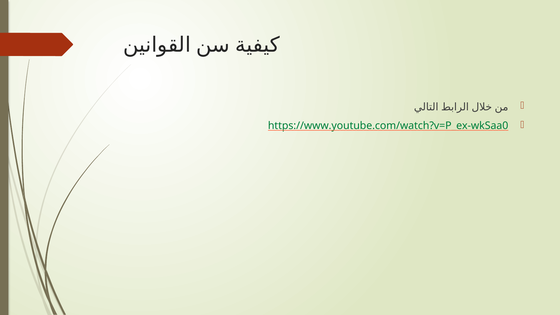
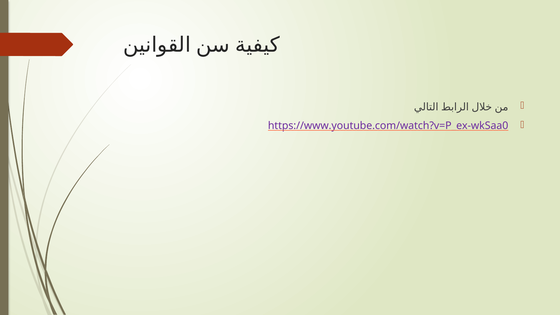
https://www.youtube.com/watch?v=P_ex-wkSaa0 colour: green -> purple
